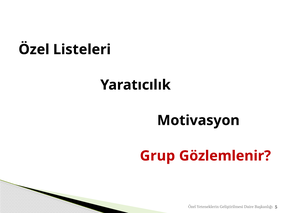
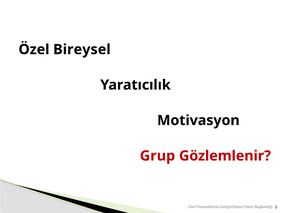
Listeleri: Listeleri -> Bireysel
